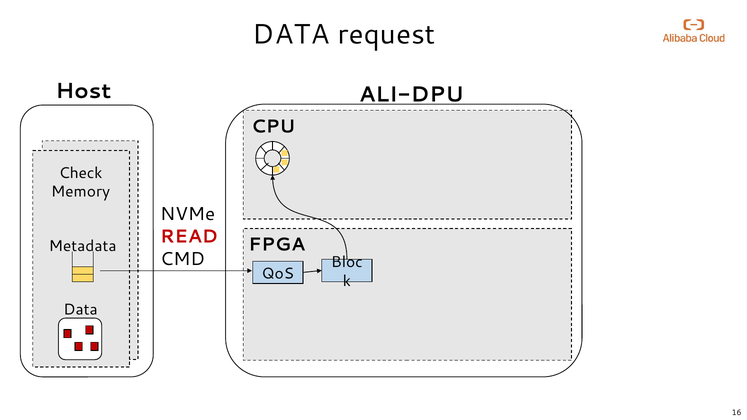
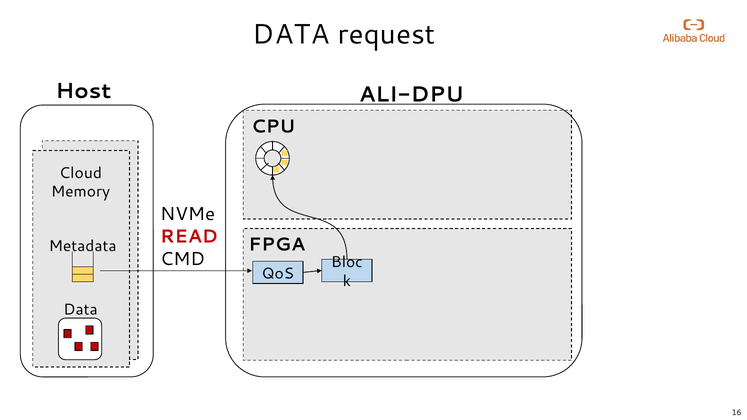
Check: Check -> Cloud
